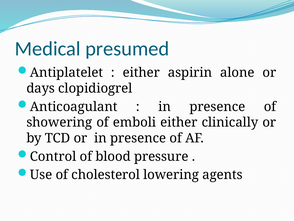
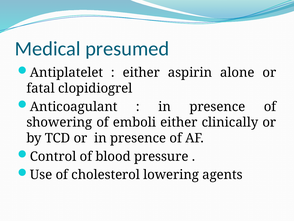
days: days -> fatal
